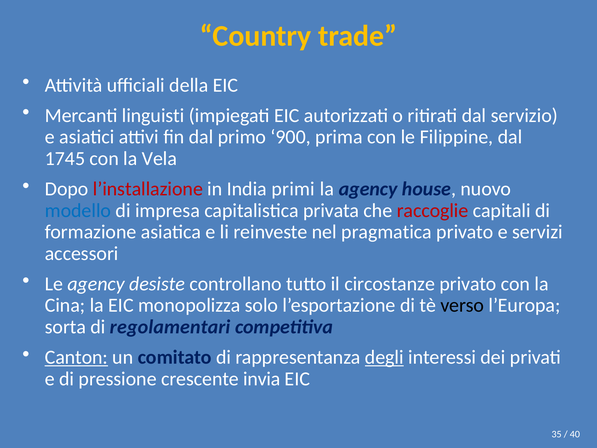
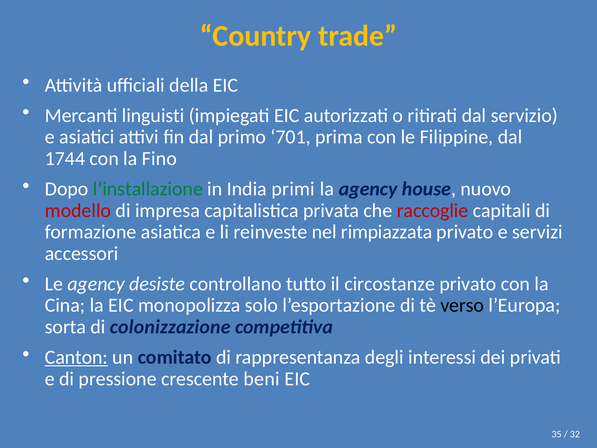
900: 900 -> 701
1745: 1745 -> 1744
Vela: Vela -> Fino
l’installazione colour: red -> green
modello colour: blue -> red
pragmatica: pragmatica -> rimpiazzata
regolamentari: regolamentari -> colonizzazione
degli underline: present -> none
invia: invia -> beni
40: 40 -> 32
